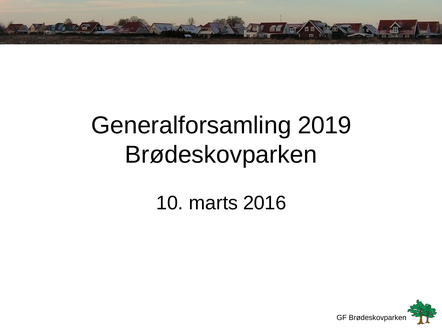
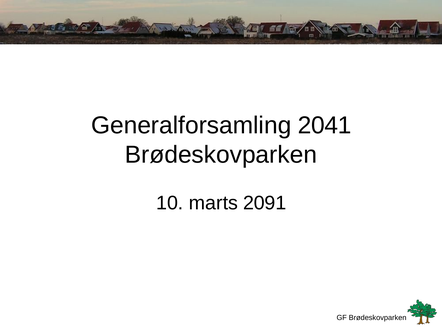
2019: 2019 -> 2041
2016: 2016 -> 2091
